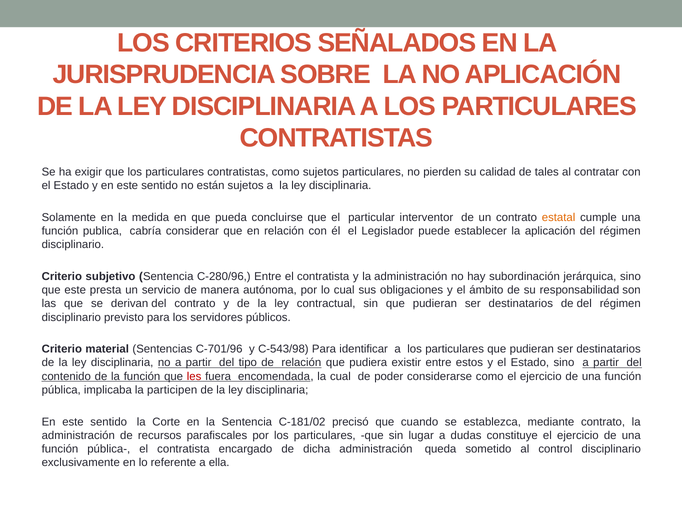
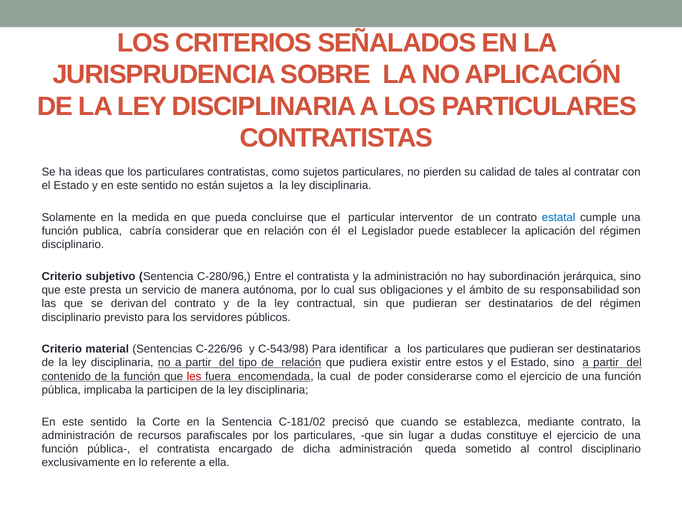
exigir: exigir -> ideas
estatal colour: orange -> blue
C-701/96: C-701/96 -> C-226/96
